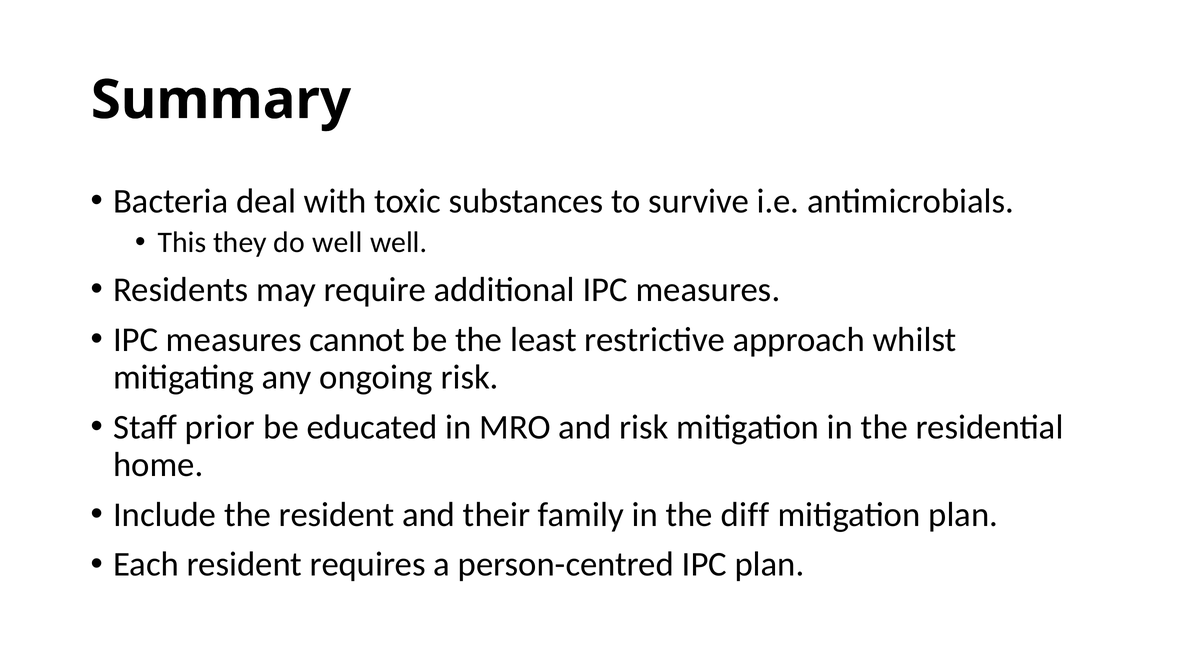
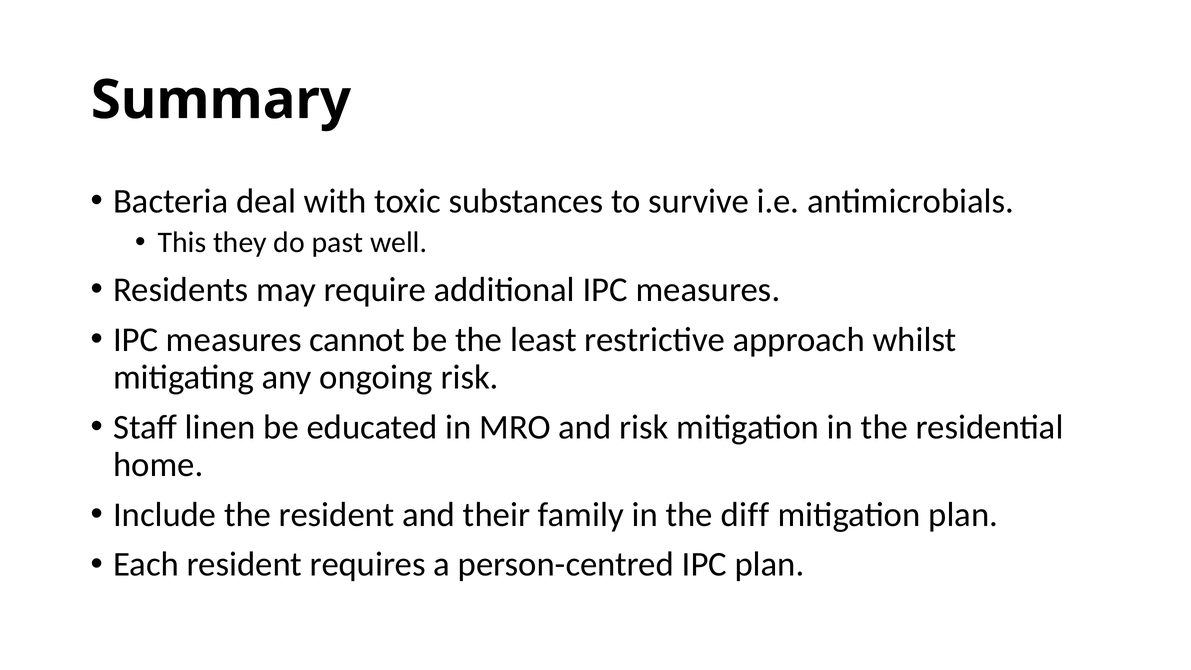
do well: well -> past
prior: prior -> linen
